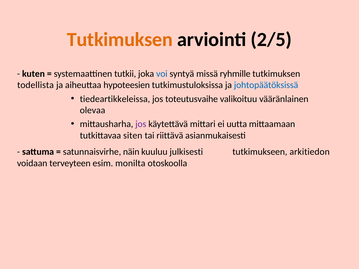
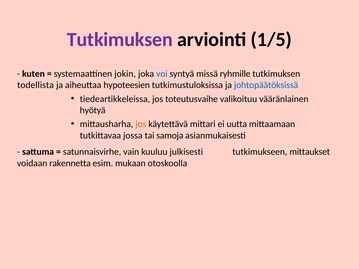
Tutkimuksen at (120, 40) colour: orange -> purple
2/5: 2/5 -> 1/5
tutkii: tutkii -> jokin
olevaa: olevaa -> hyötyä
jos at (141, 124) colour: purple -> orange
siten: siten -> jossa
riittävä: riittävä -> samoja
näin: näin -> vain
arkitiedon: arkitiedon -> mittaukset
terveyteen: terveyteen -> rakennetta
monilta: monilta -> mukaan
